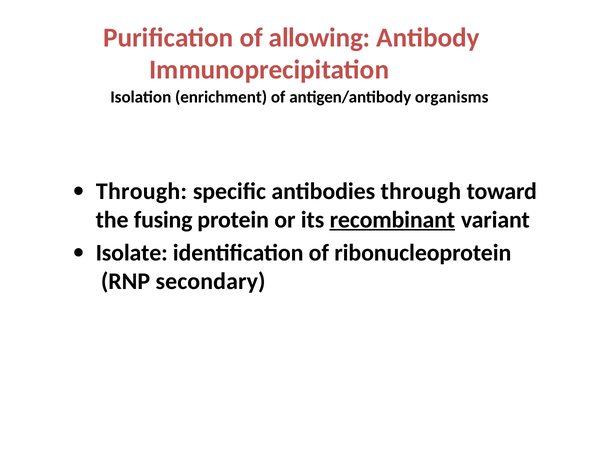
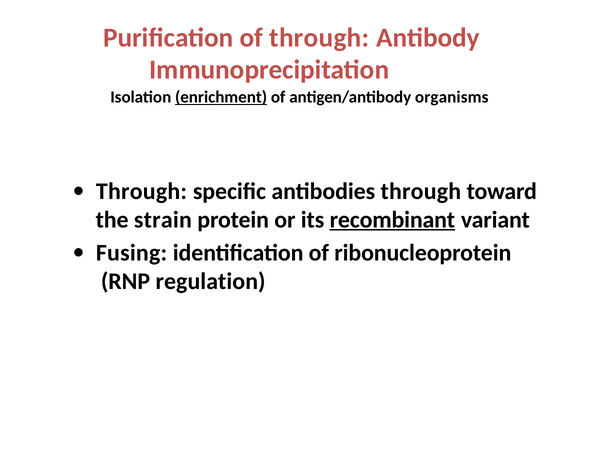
of allowing: allowing -> through
enrichment underline: none -> present
fusing: fusing -> strain
Isolate: Isolate -> Fusing
secondary: secondary -> regulation
